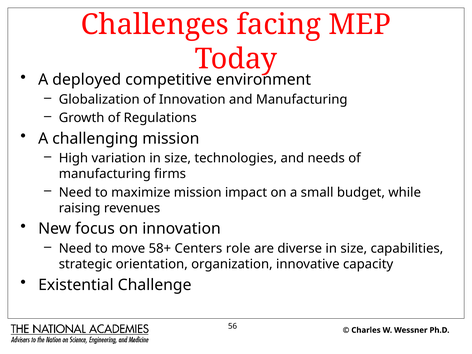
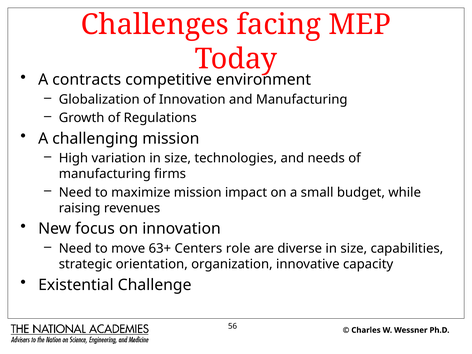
deployed: deployed -> contracts
58+: 58+ -> 63+
